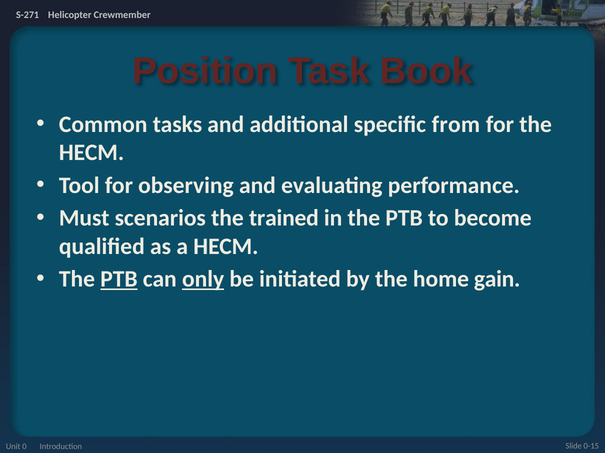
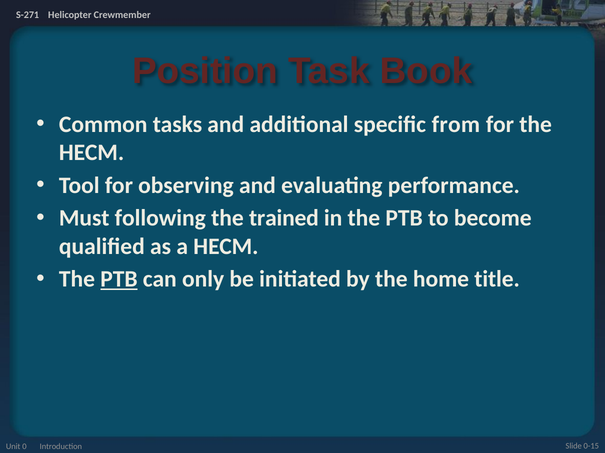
scenarios: scenarios -> following
only underline: present -> none
gain: gain -> title
